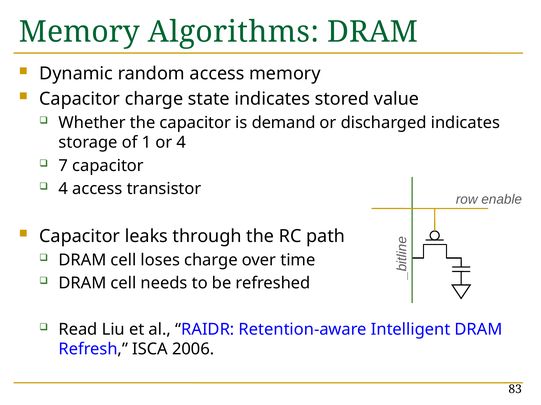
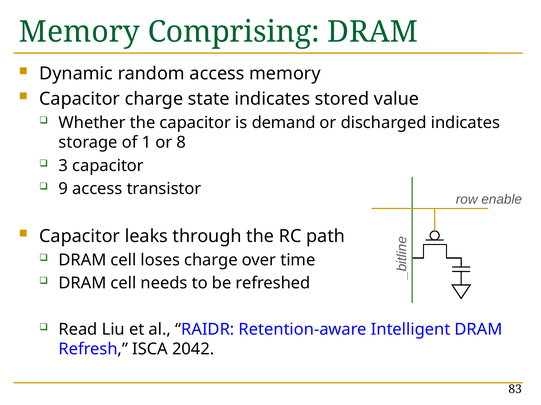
Algorithms: Algorithms -> Comprising
or 4: 4 -> 8
7: 7 -> 3
4 at (63, 189): 4 -> 9
2006: 2006 -> 2042
